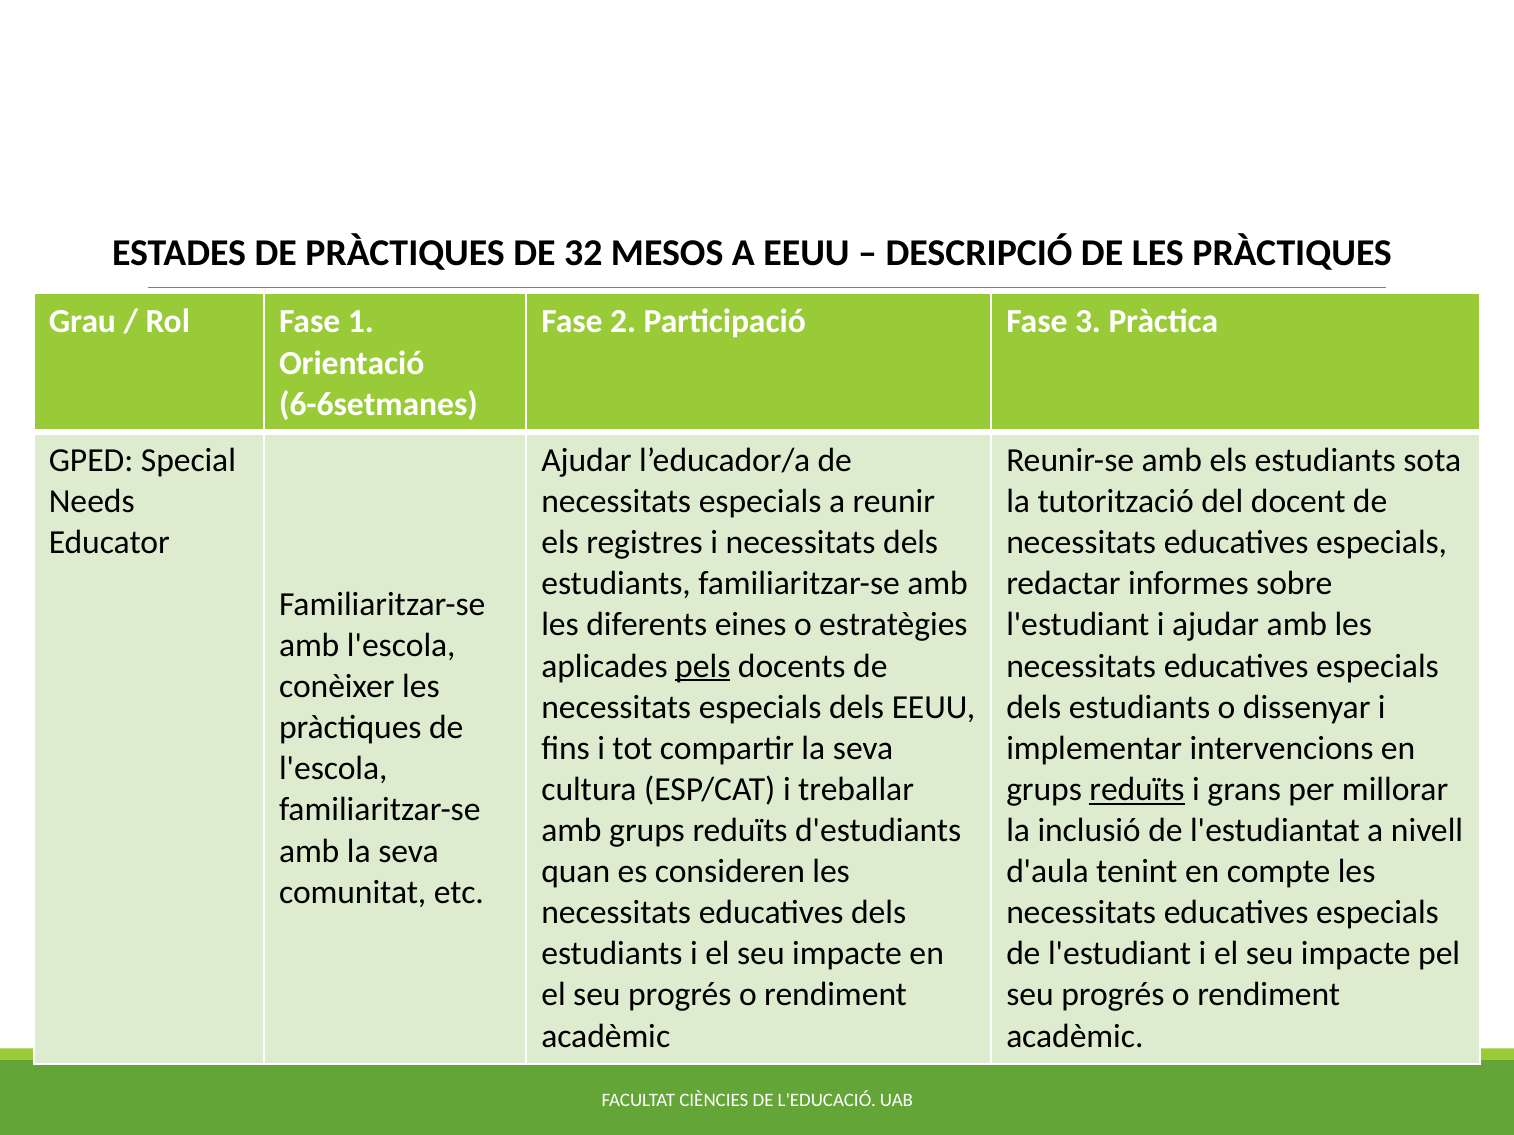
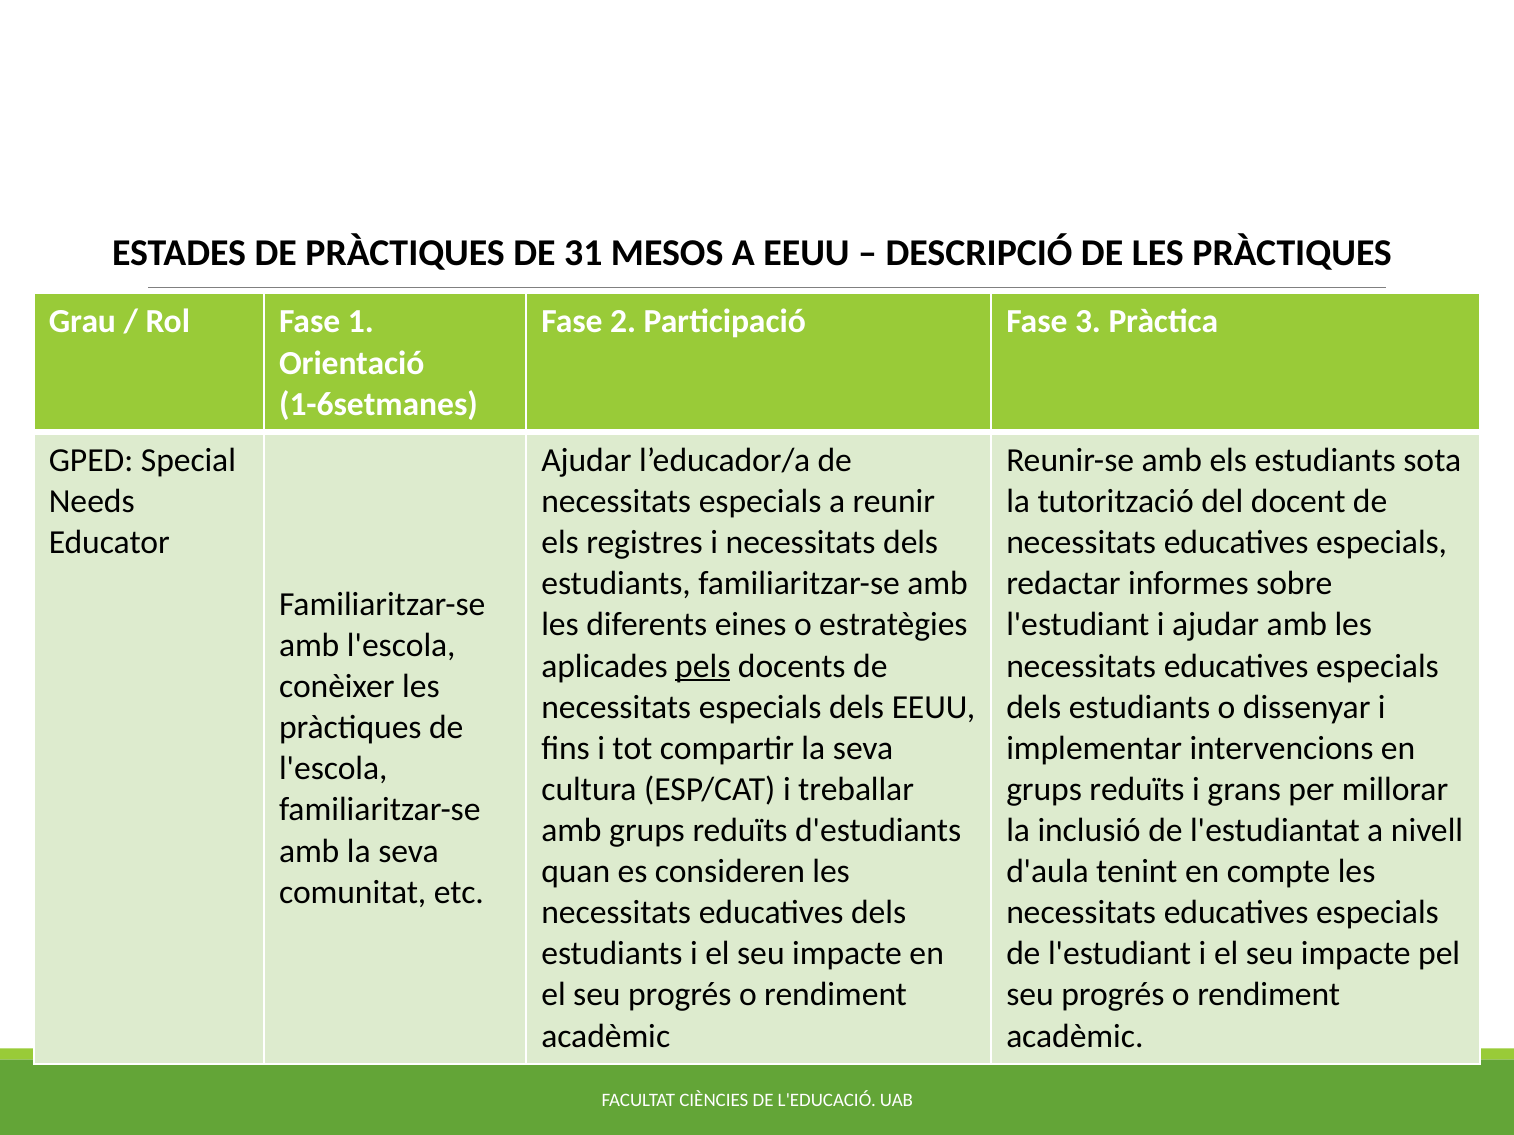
32: 32 -> 31
6-6setmanes: 6-6setmanes -> 1-6setmanes
reduïts at (1137, 790) underline: present -> none
